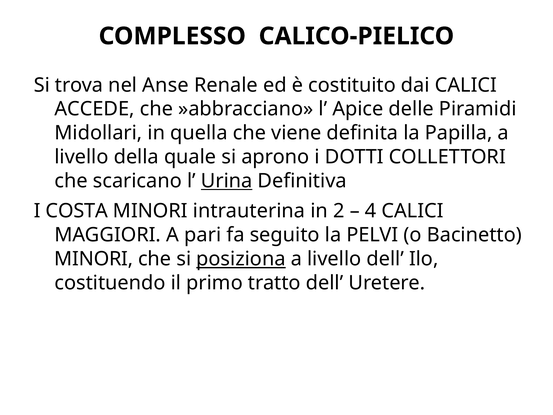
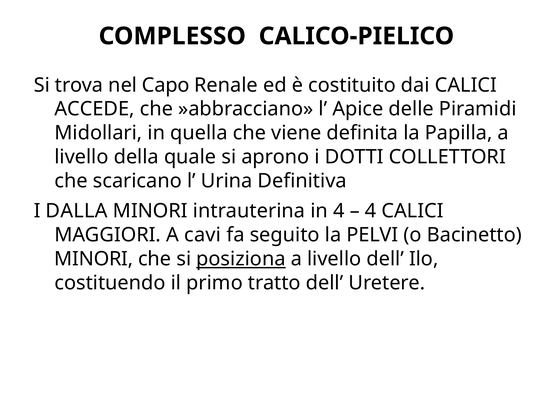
Anse: Anse -> Capo
Urina underline: present -> none
COSTA: COSTA -> DALLA
in 2: 2 -> 4
pari: pari -> cavi
